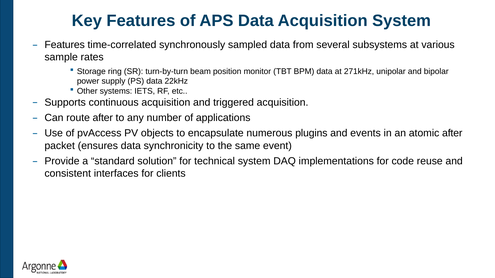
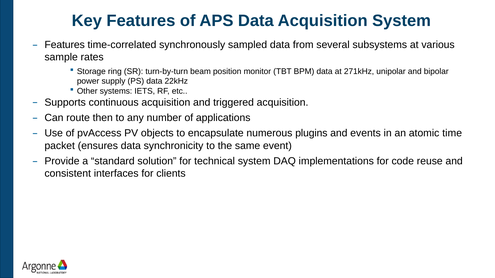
route after: after -> then
atomic after: after -> time
